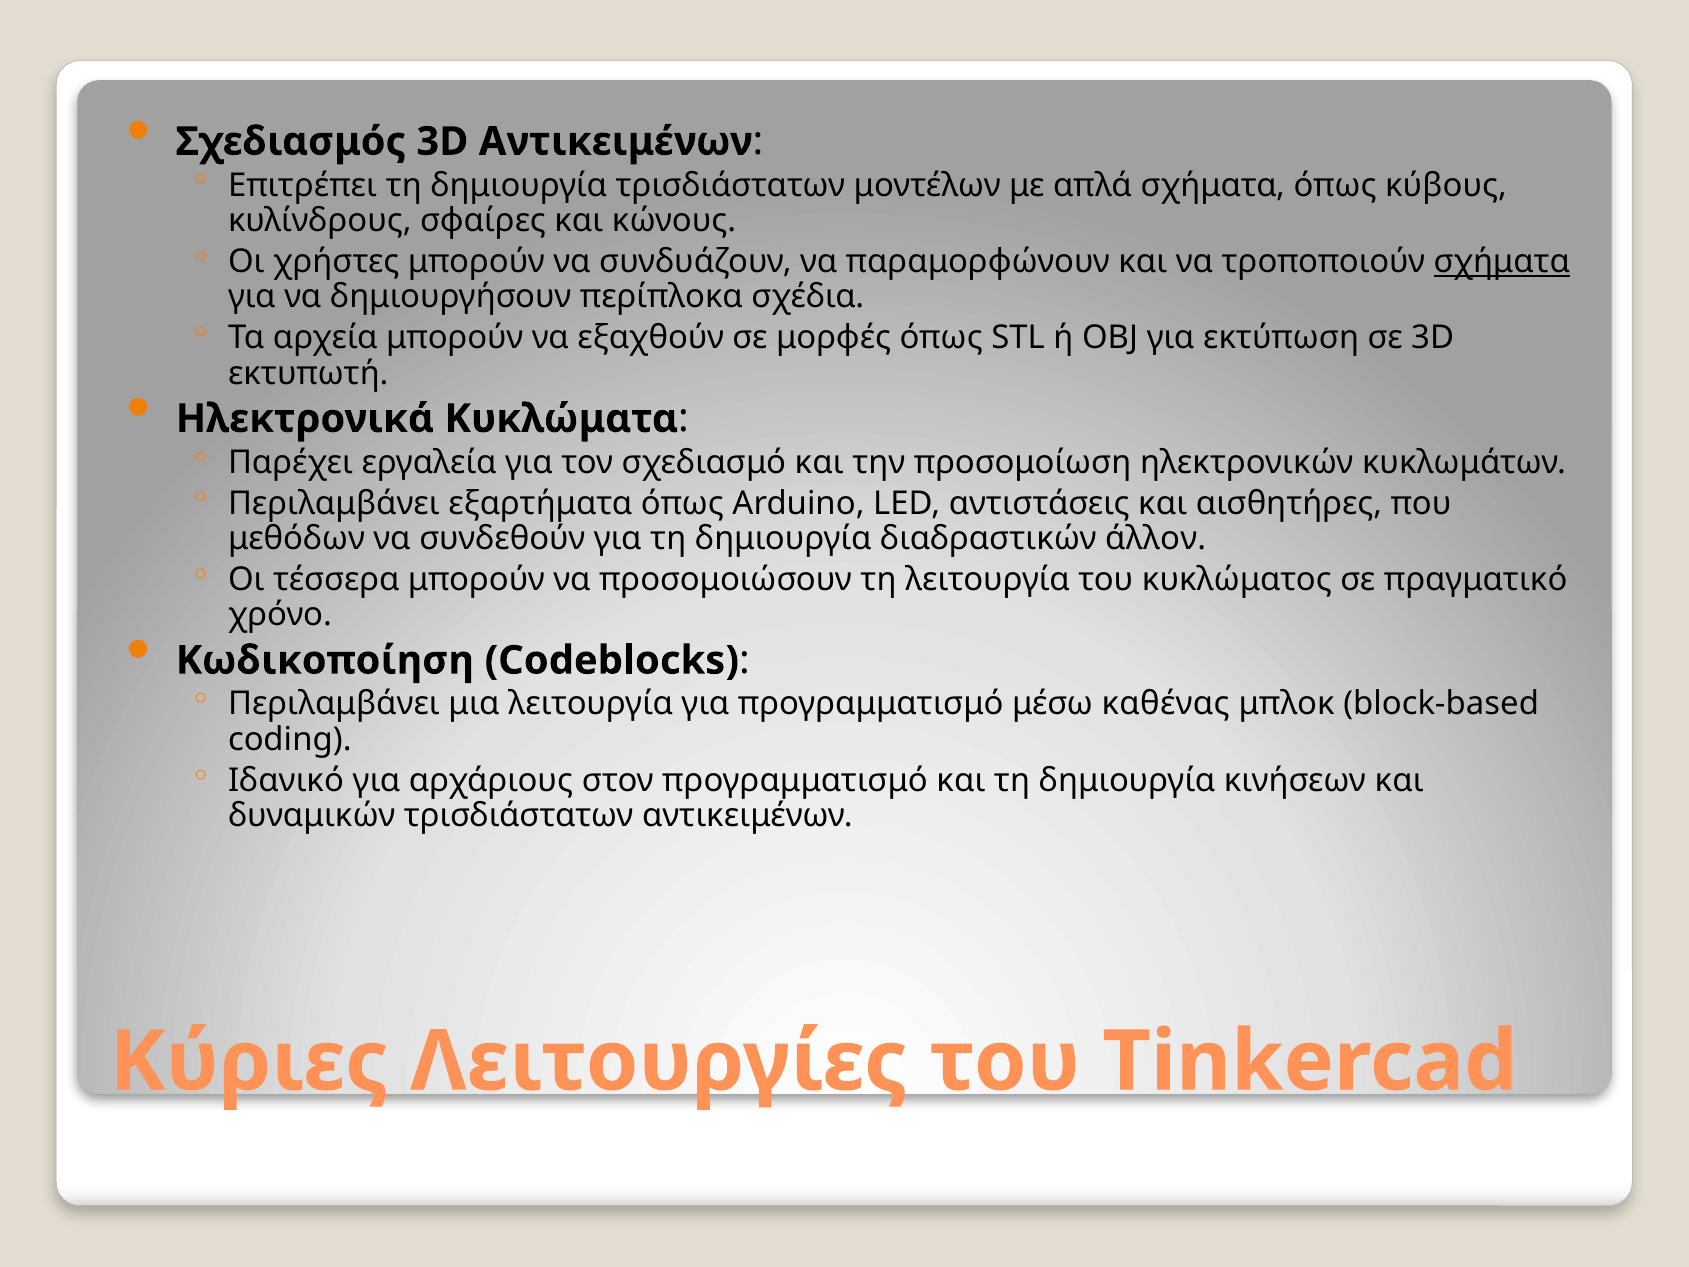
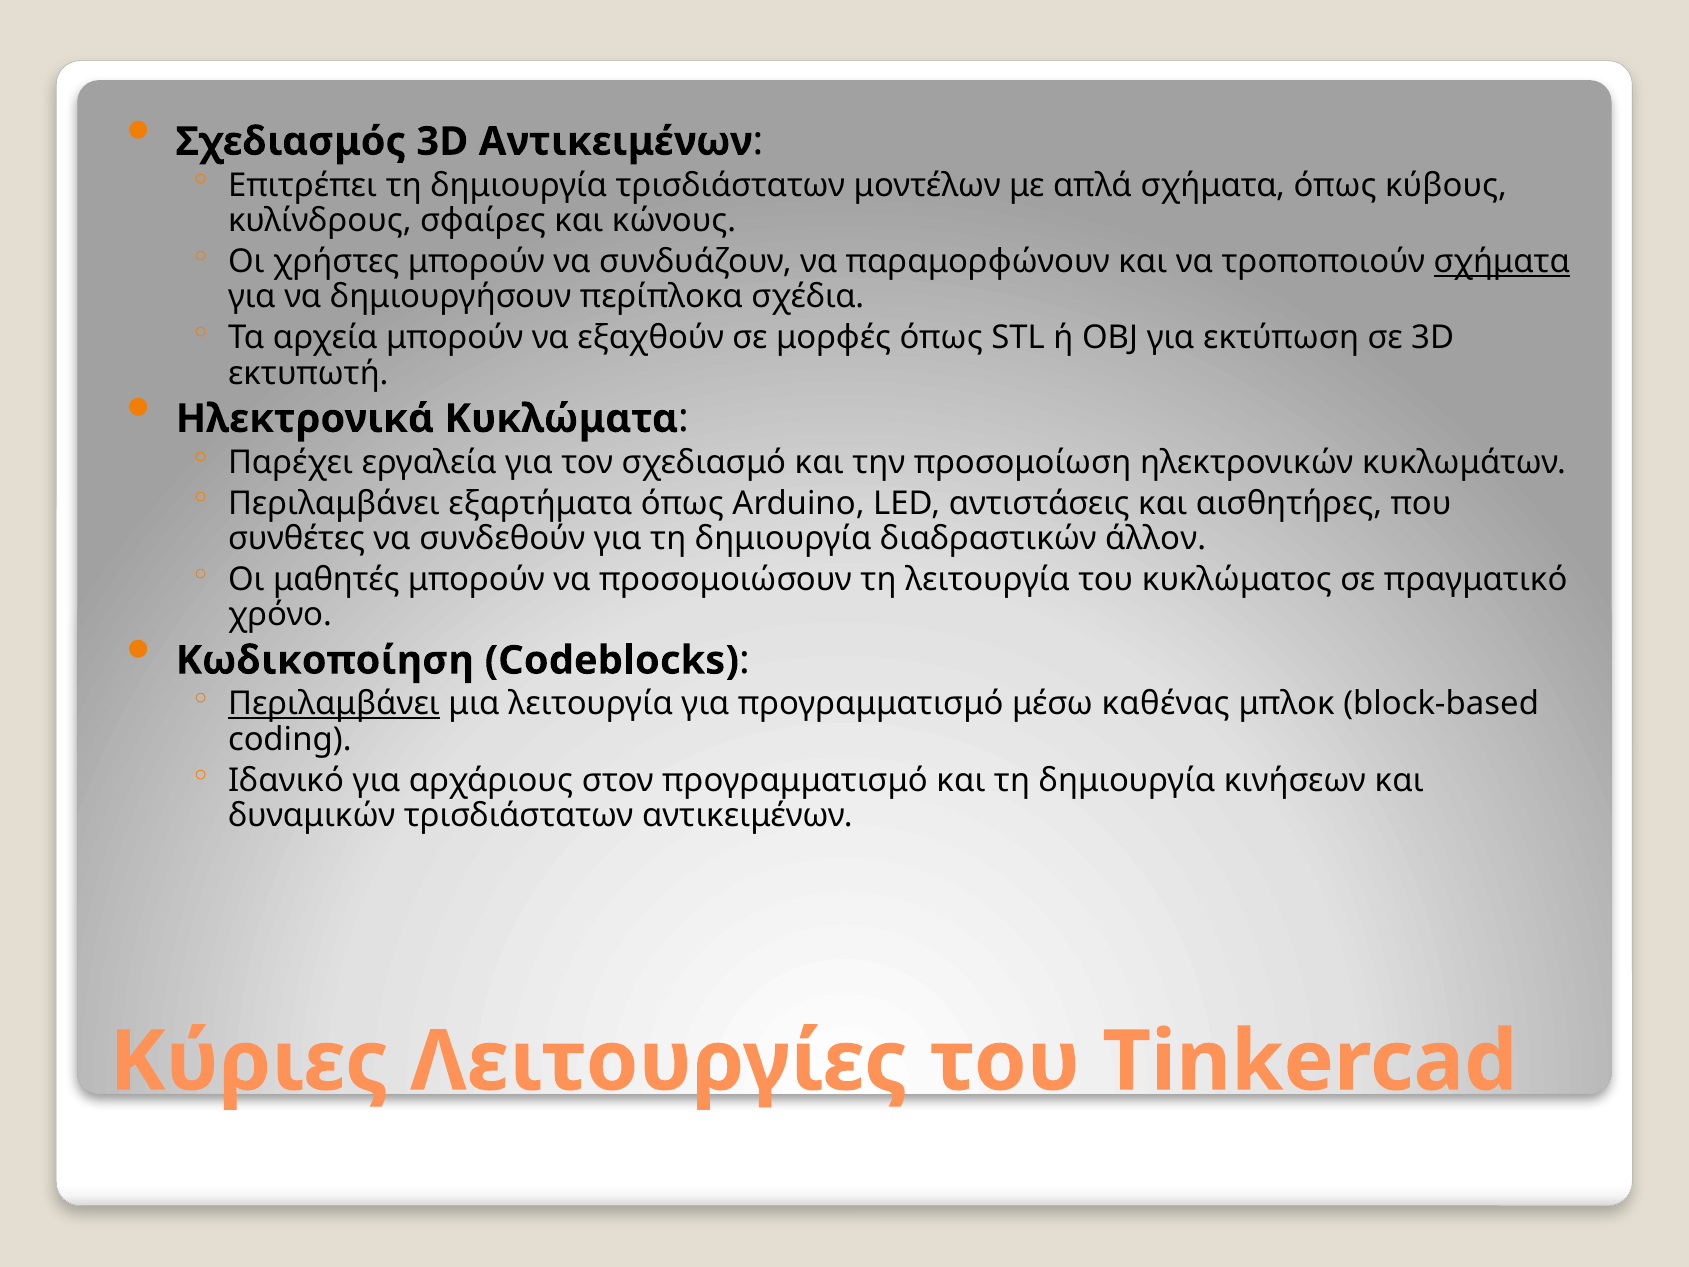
μεθόδων: μεθόδων -> συνθέτες
τέσσερα: τέσσερα -> μαθητές
Περιλαμβάνει at (334, 704) underline: none -> present
